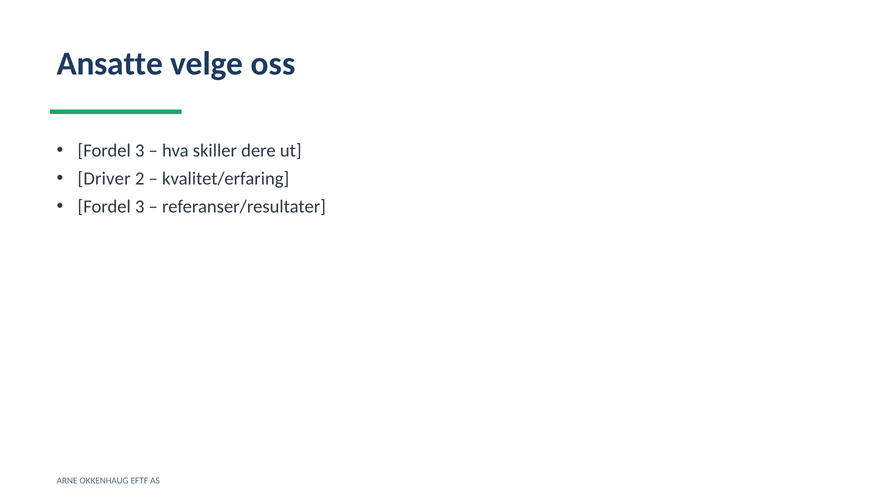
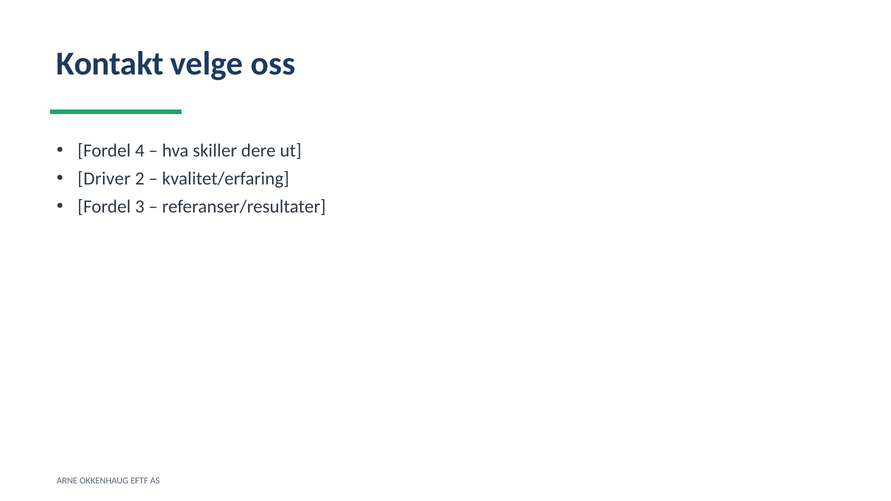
Ansatte: Ansatte -> Kontakt
3 at (140, 151): 3 -> 4
